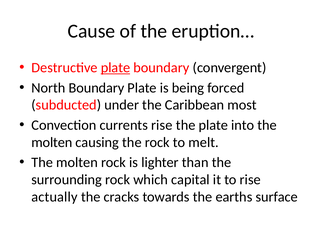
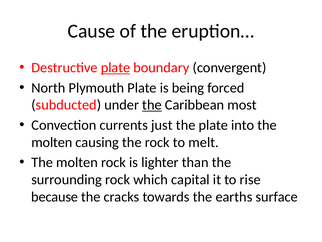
North Boundary: Boundary -> Plymouth
the at (152, 105) underline: none -> present
currents rise: rise -> just
actually: actually -> because
